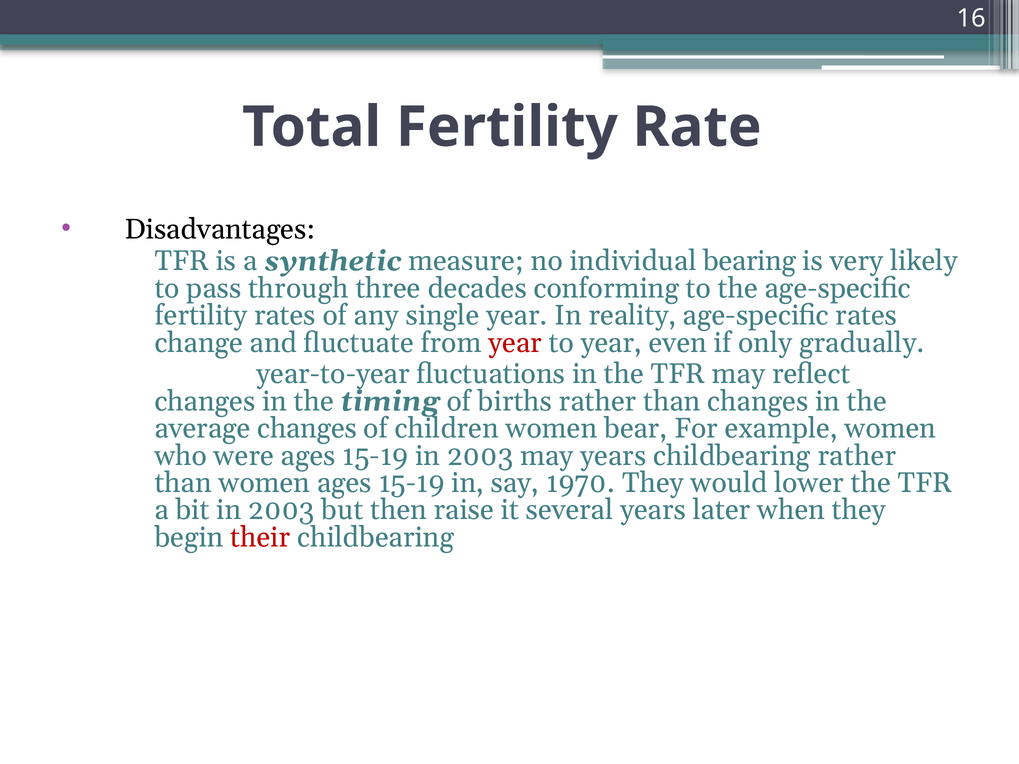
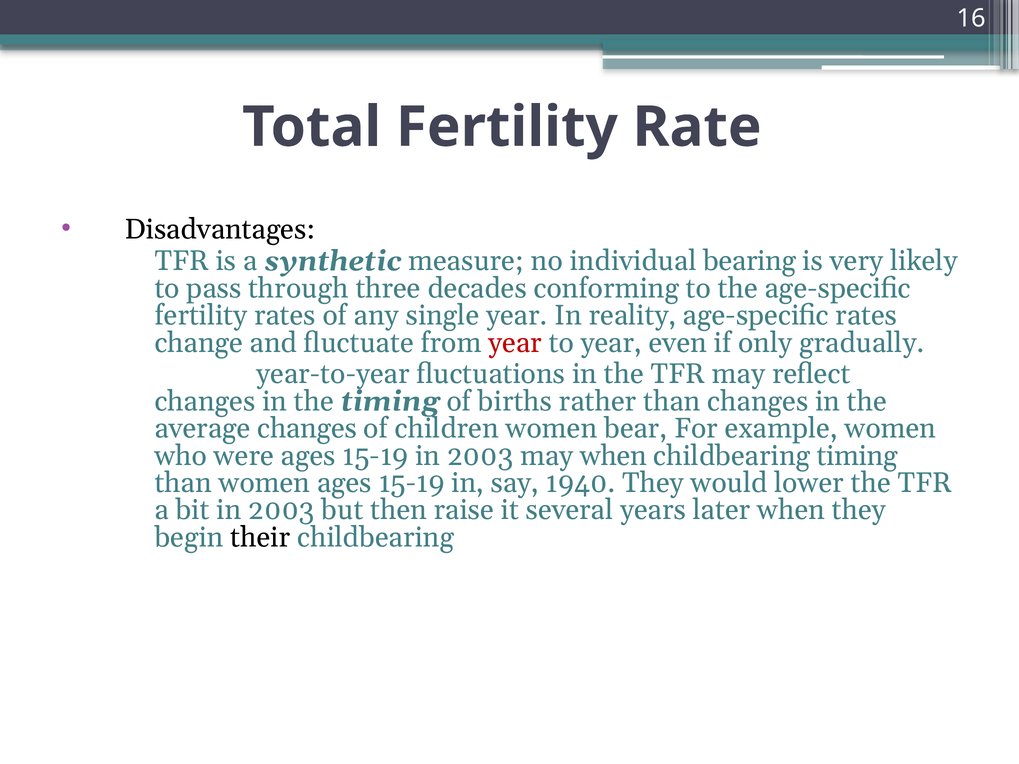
may years: years -> when
childbearing rather: rather -> timing
1970: 1970 -> 1940
their colour: red -> black
